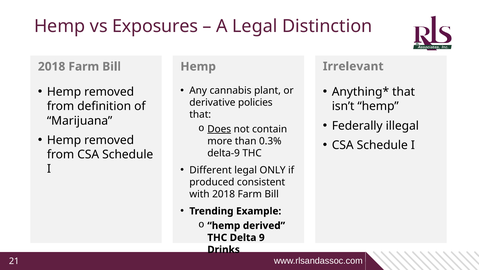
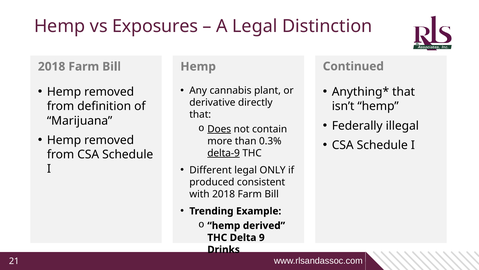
Irrelevant: Irrelevant -> Continued
policies: policies -> directly
delta-9 underline: none -> present
